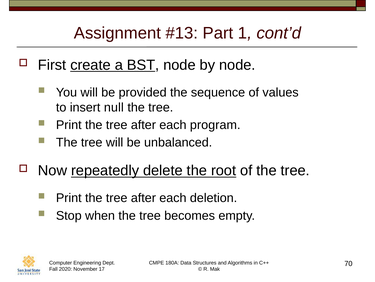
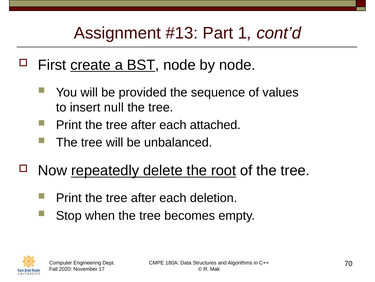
program: program -> attached
